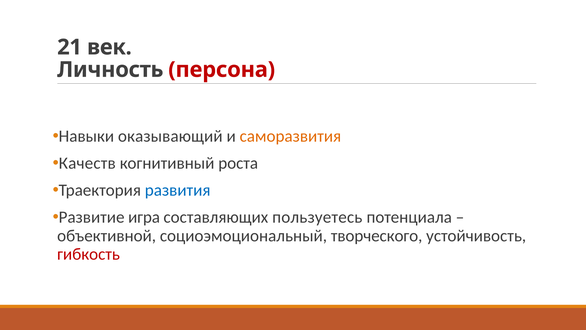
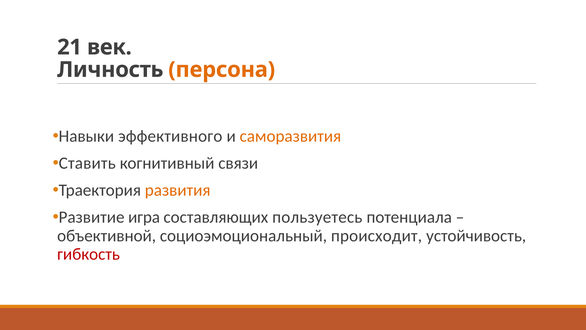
персона colour: red -> orange
оказывающий: оказывающий -> эффективного
Качеств: Качеств -> Ставить
роста: роста -> связи
развития colour: blue -> orange
творческого: творческого -> происходит
